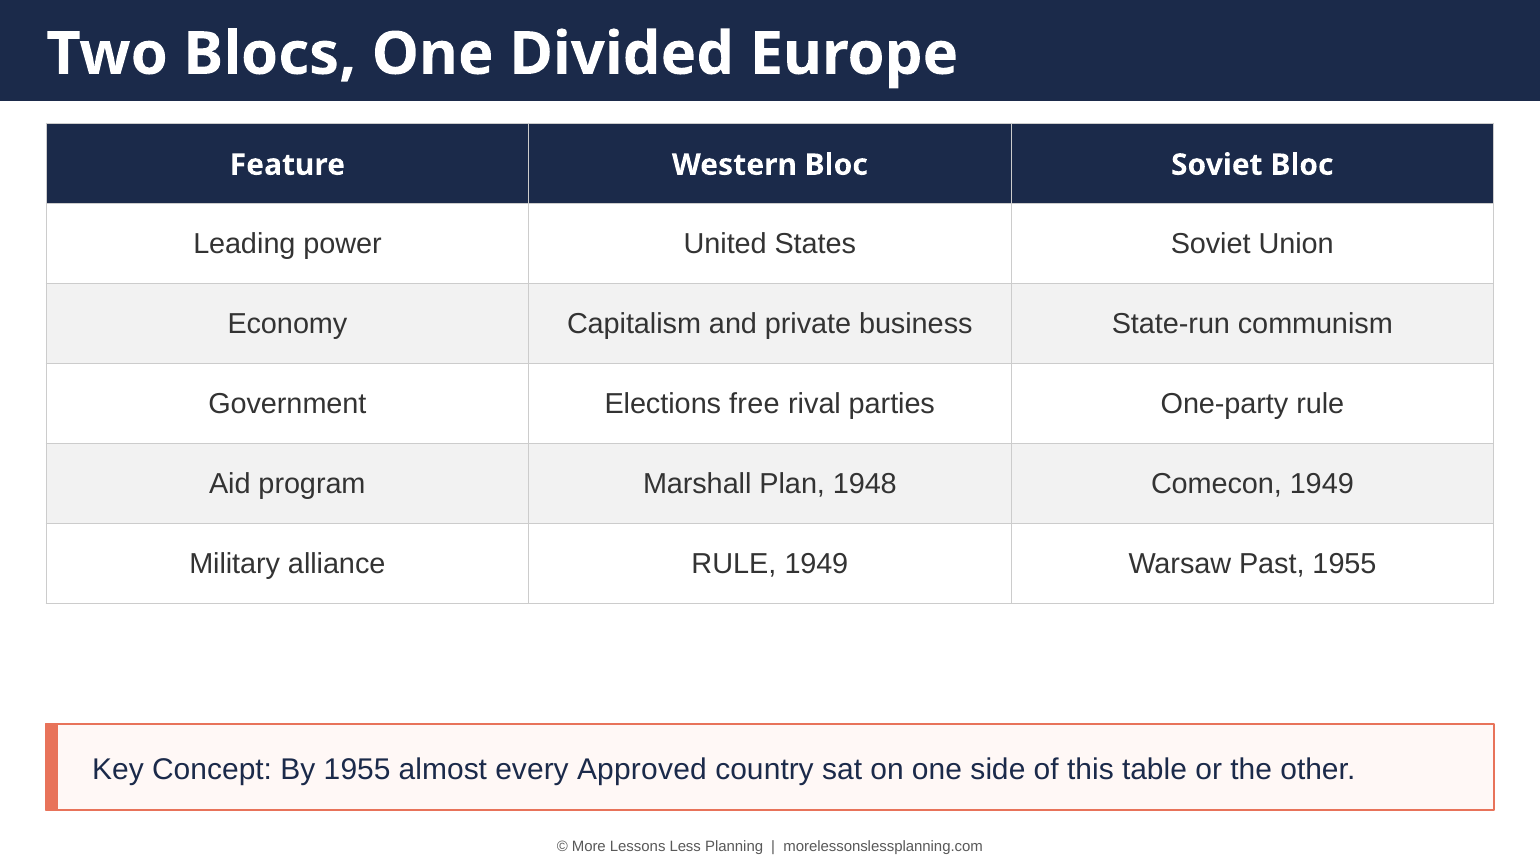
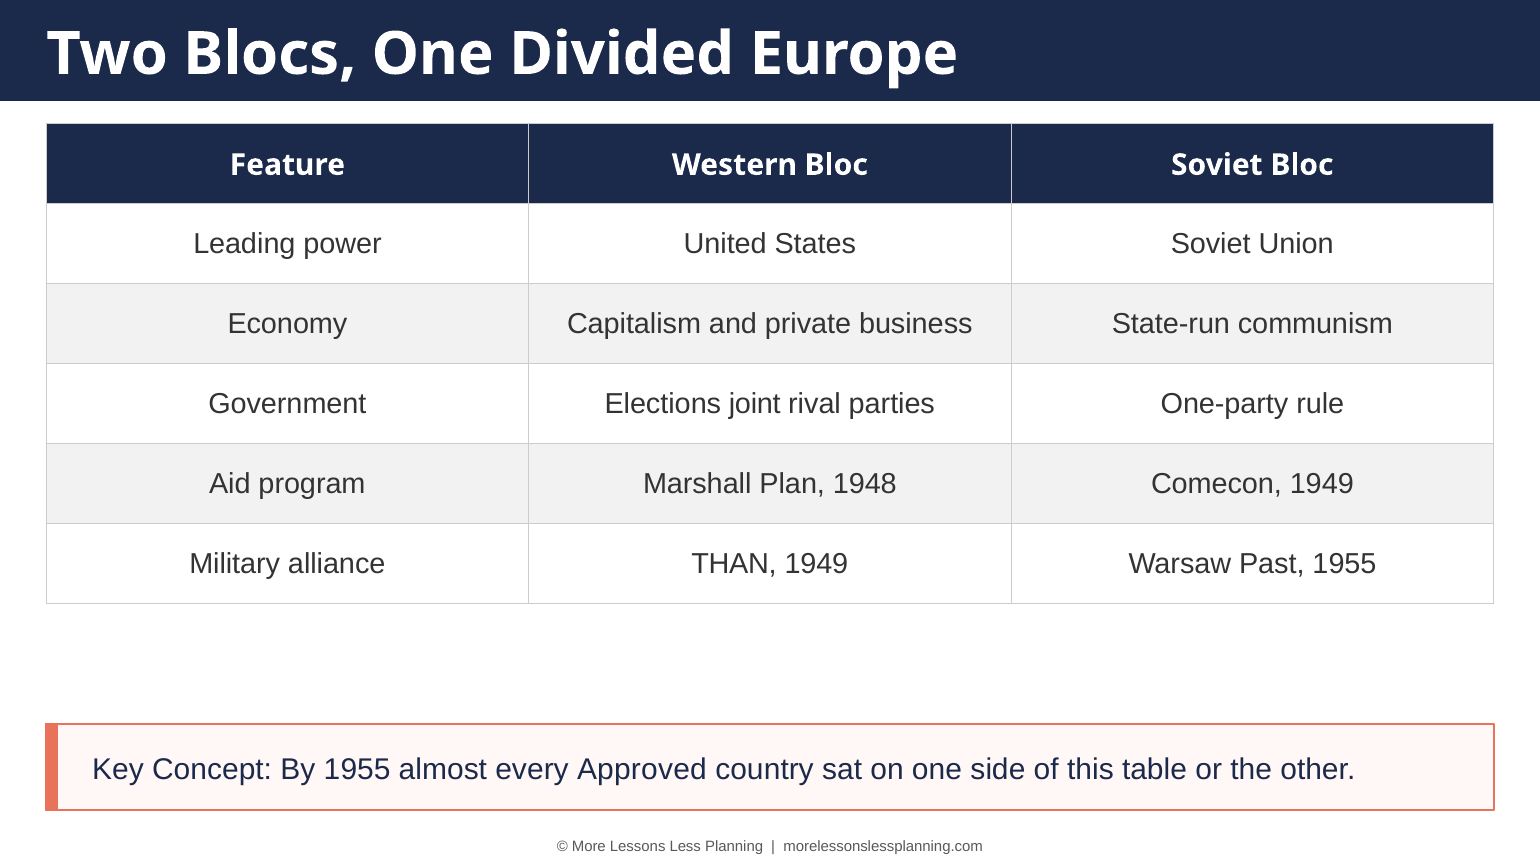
free: free -> joint
alliance RULE: RULE -> THAN
